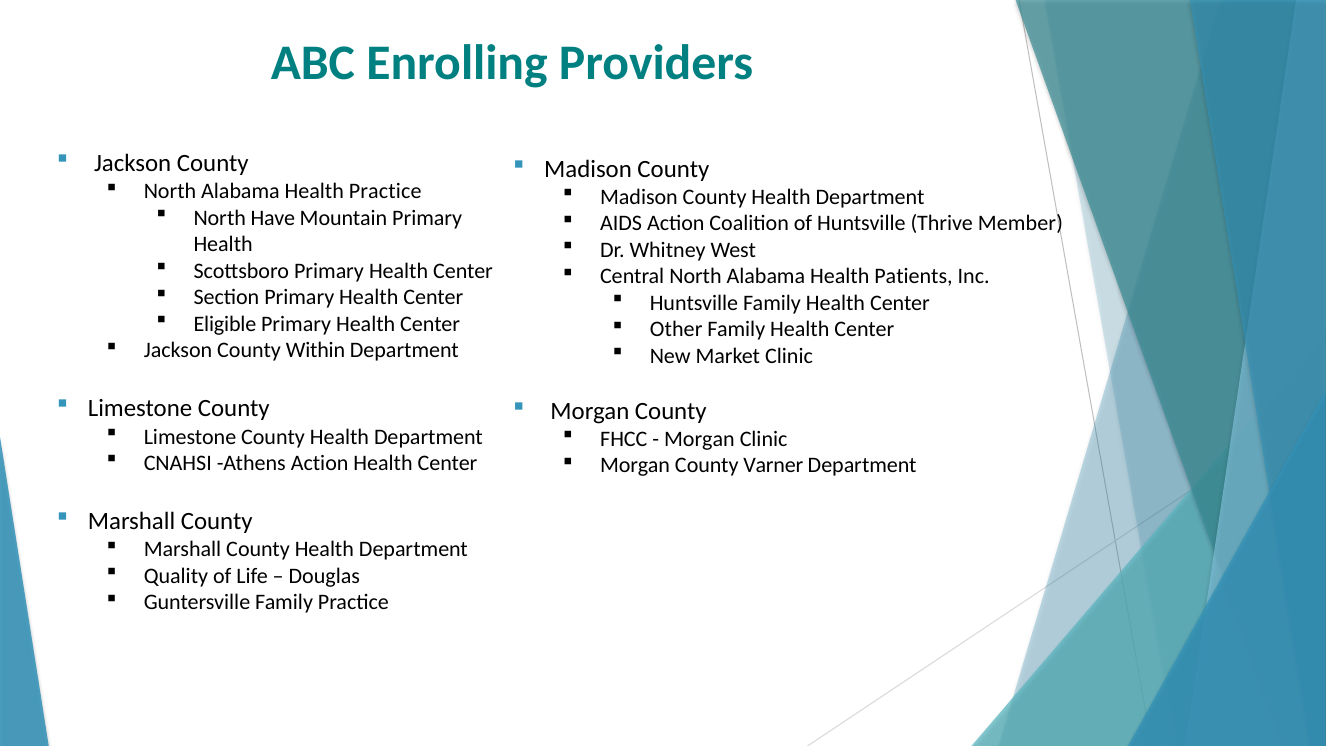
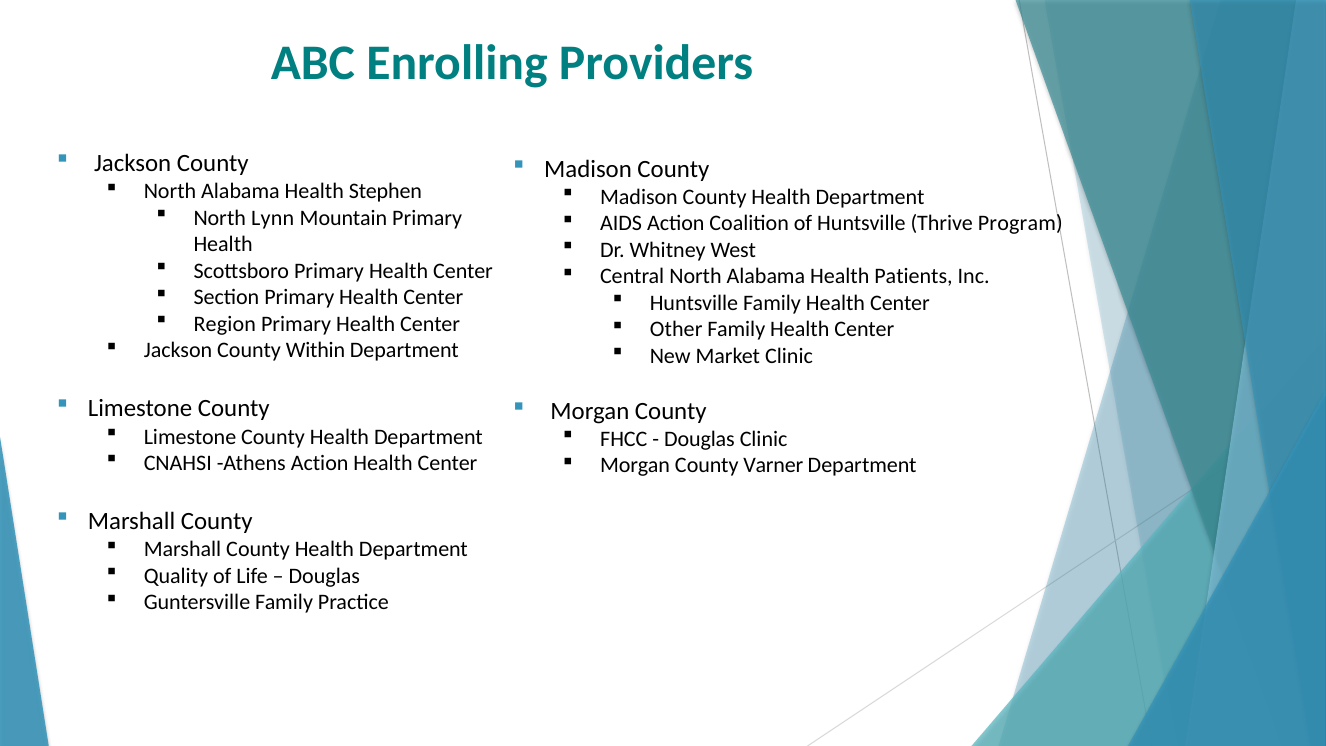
Health Practice: Practice -> Stephen
Have: Have -> Lynn
Member: Member -> Program
Eligible: Eligible -> Region
Morgan at (699, 439): Morgan -> Douglas
